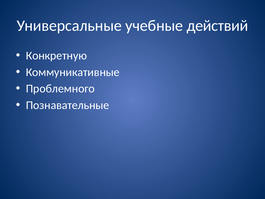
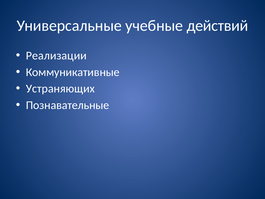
Конкретную: Конкретную -> Реализации
Проблемного: Проблемного -> Устраняющих
